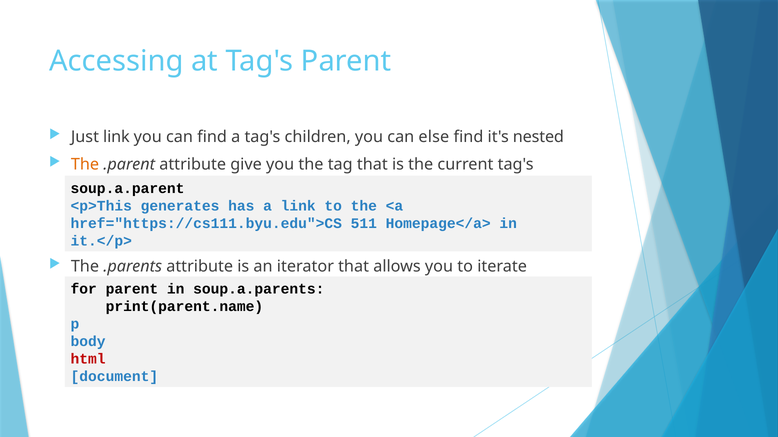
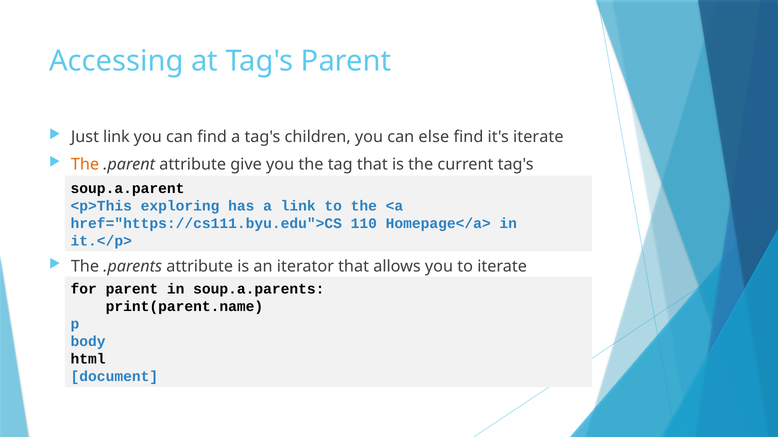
it's nested: nested -> iterate
generates: generates -> exploring
511: 511 -> 110
html colour: red -> black
